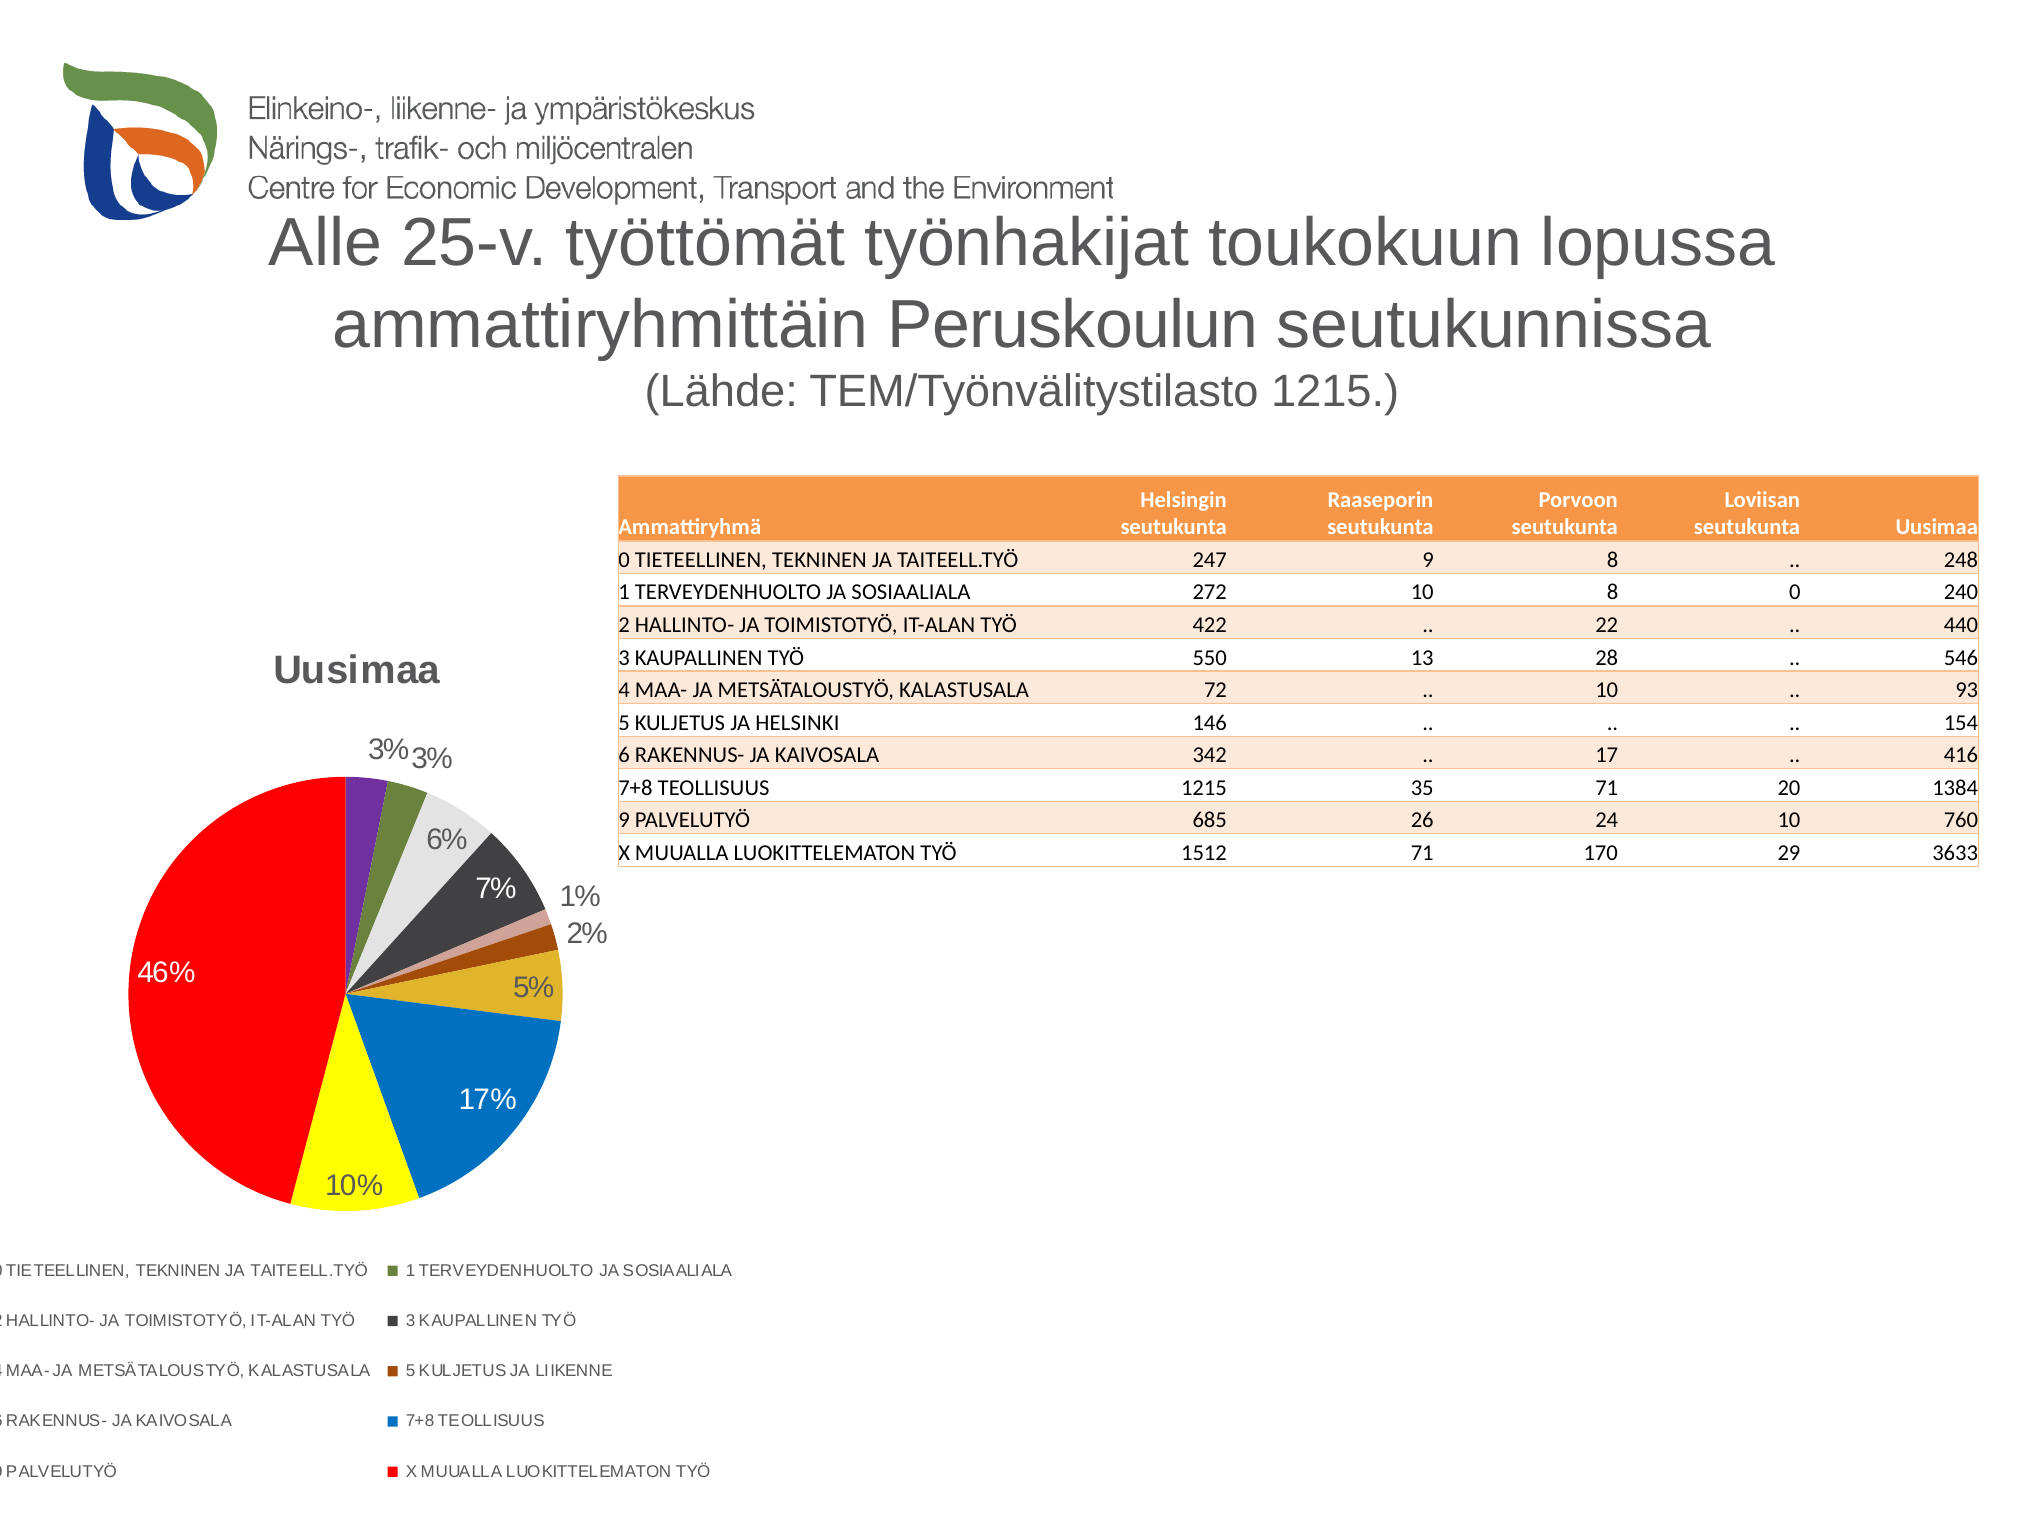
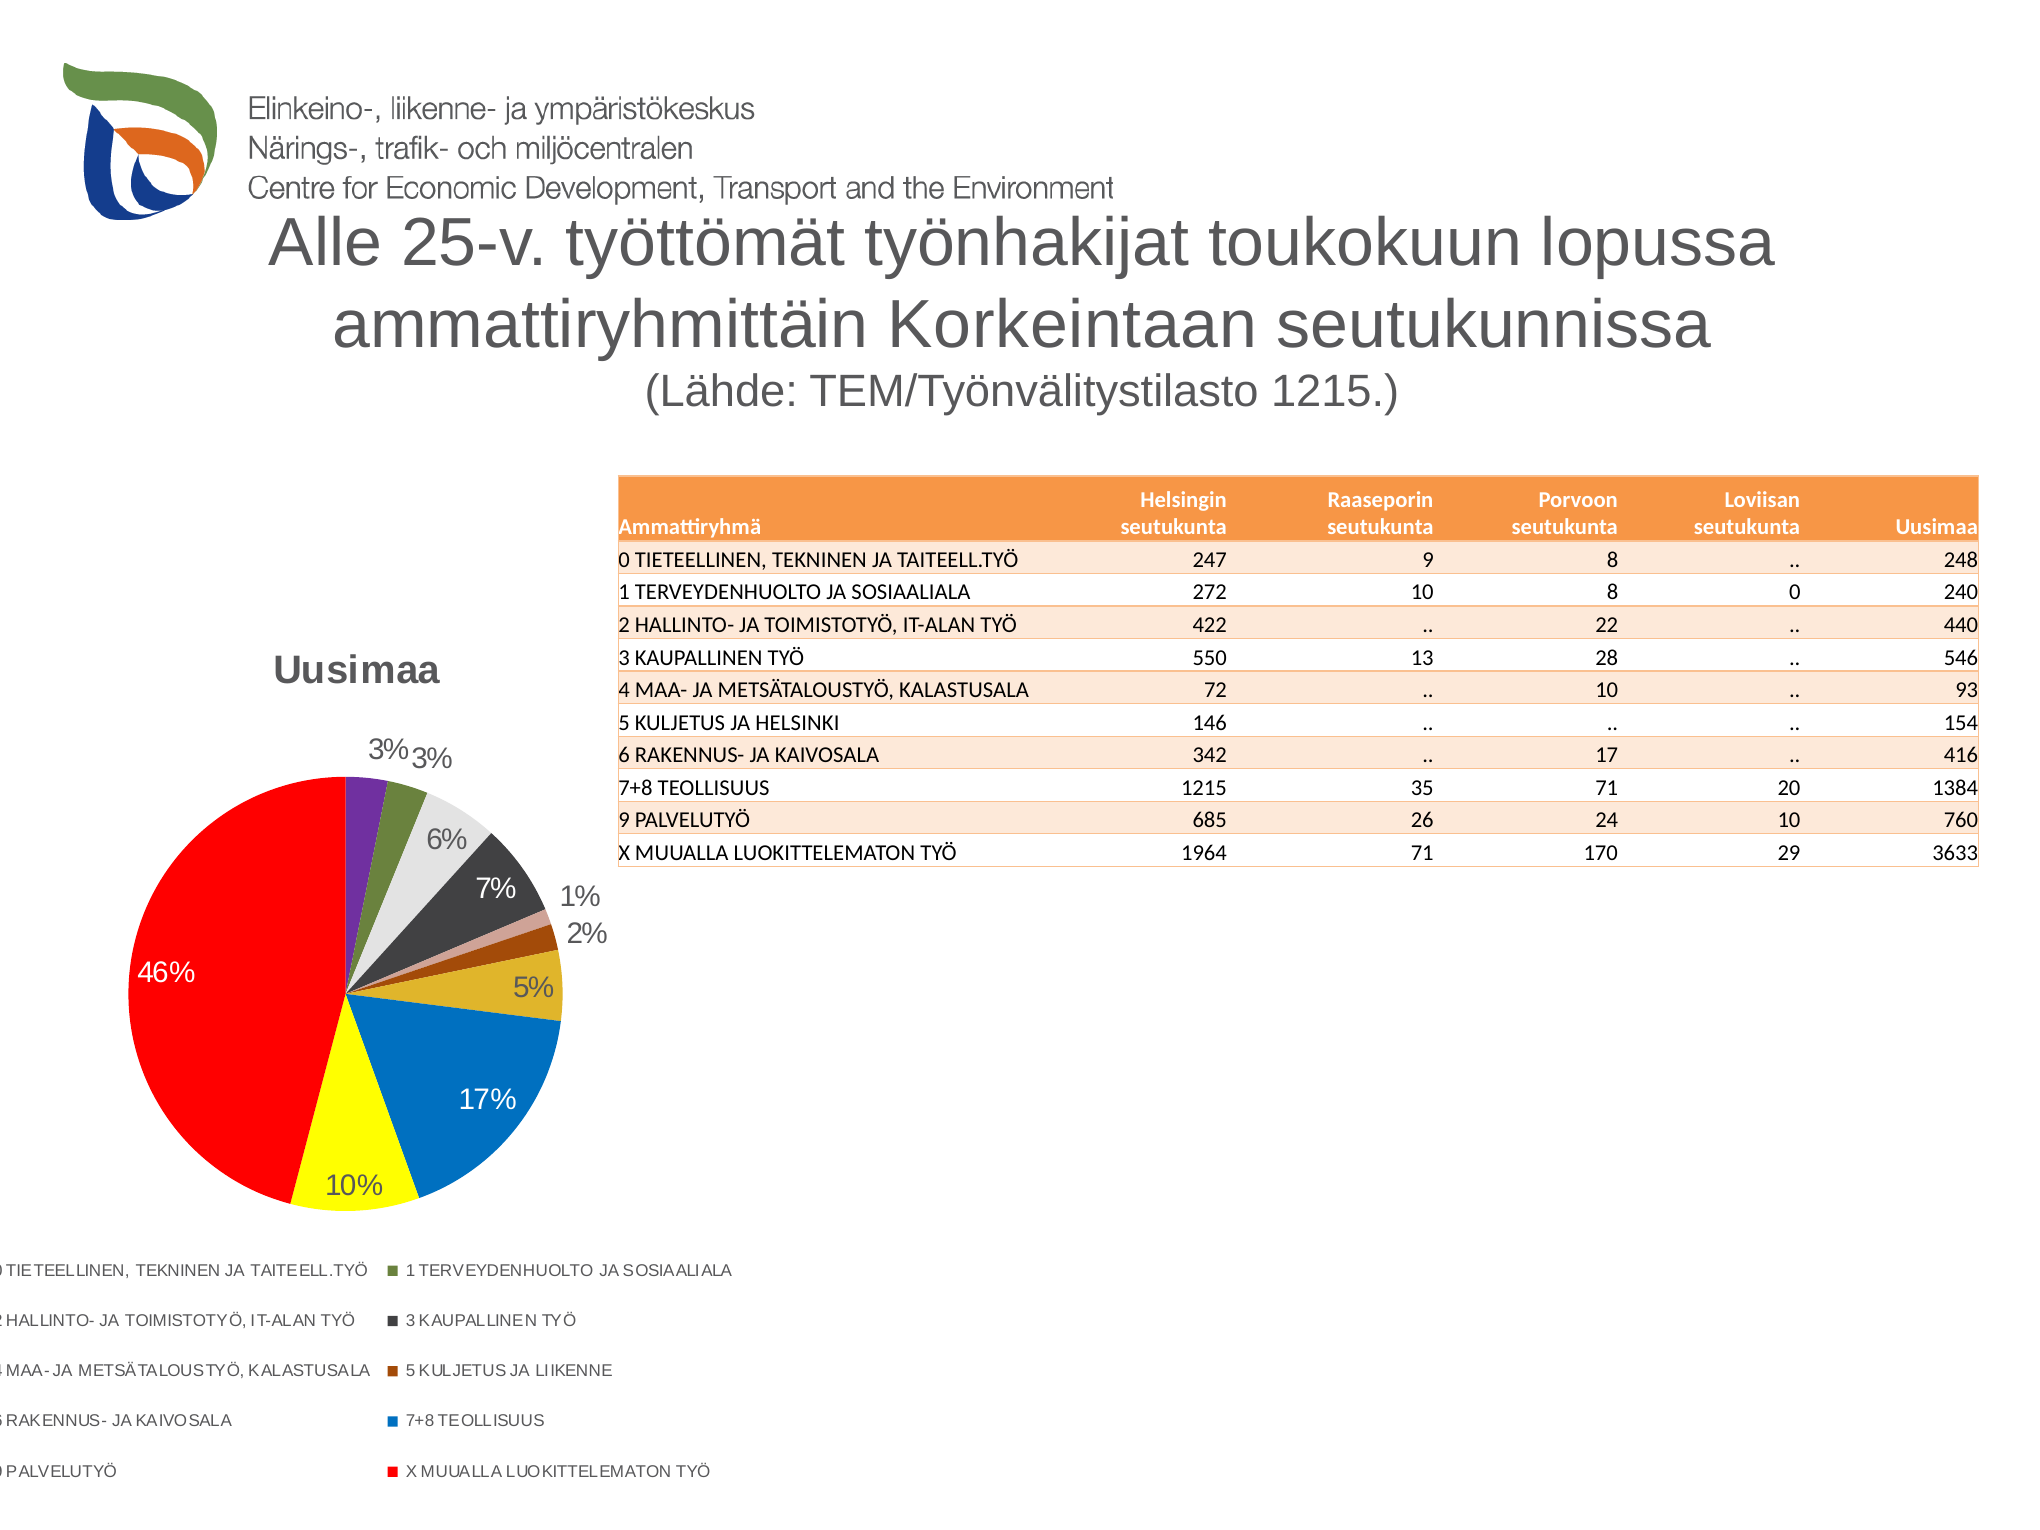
Peruskoulun: Peruskoulun -> Korkeintaan
1512: 1512 -> 1964
